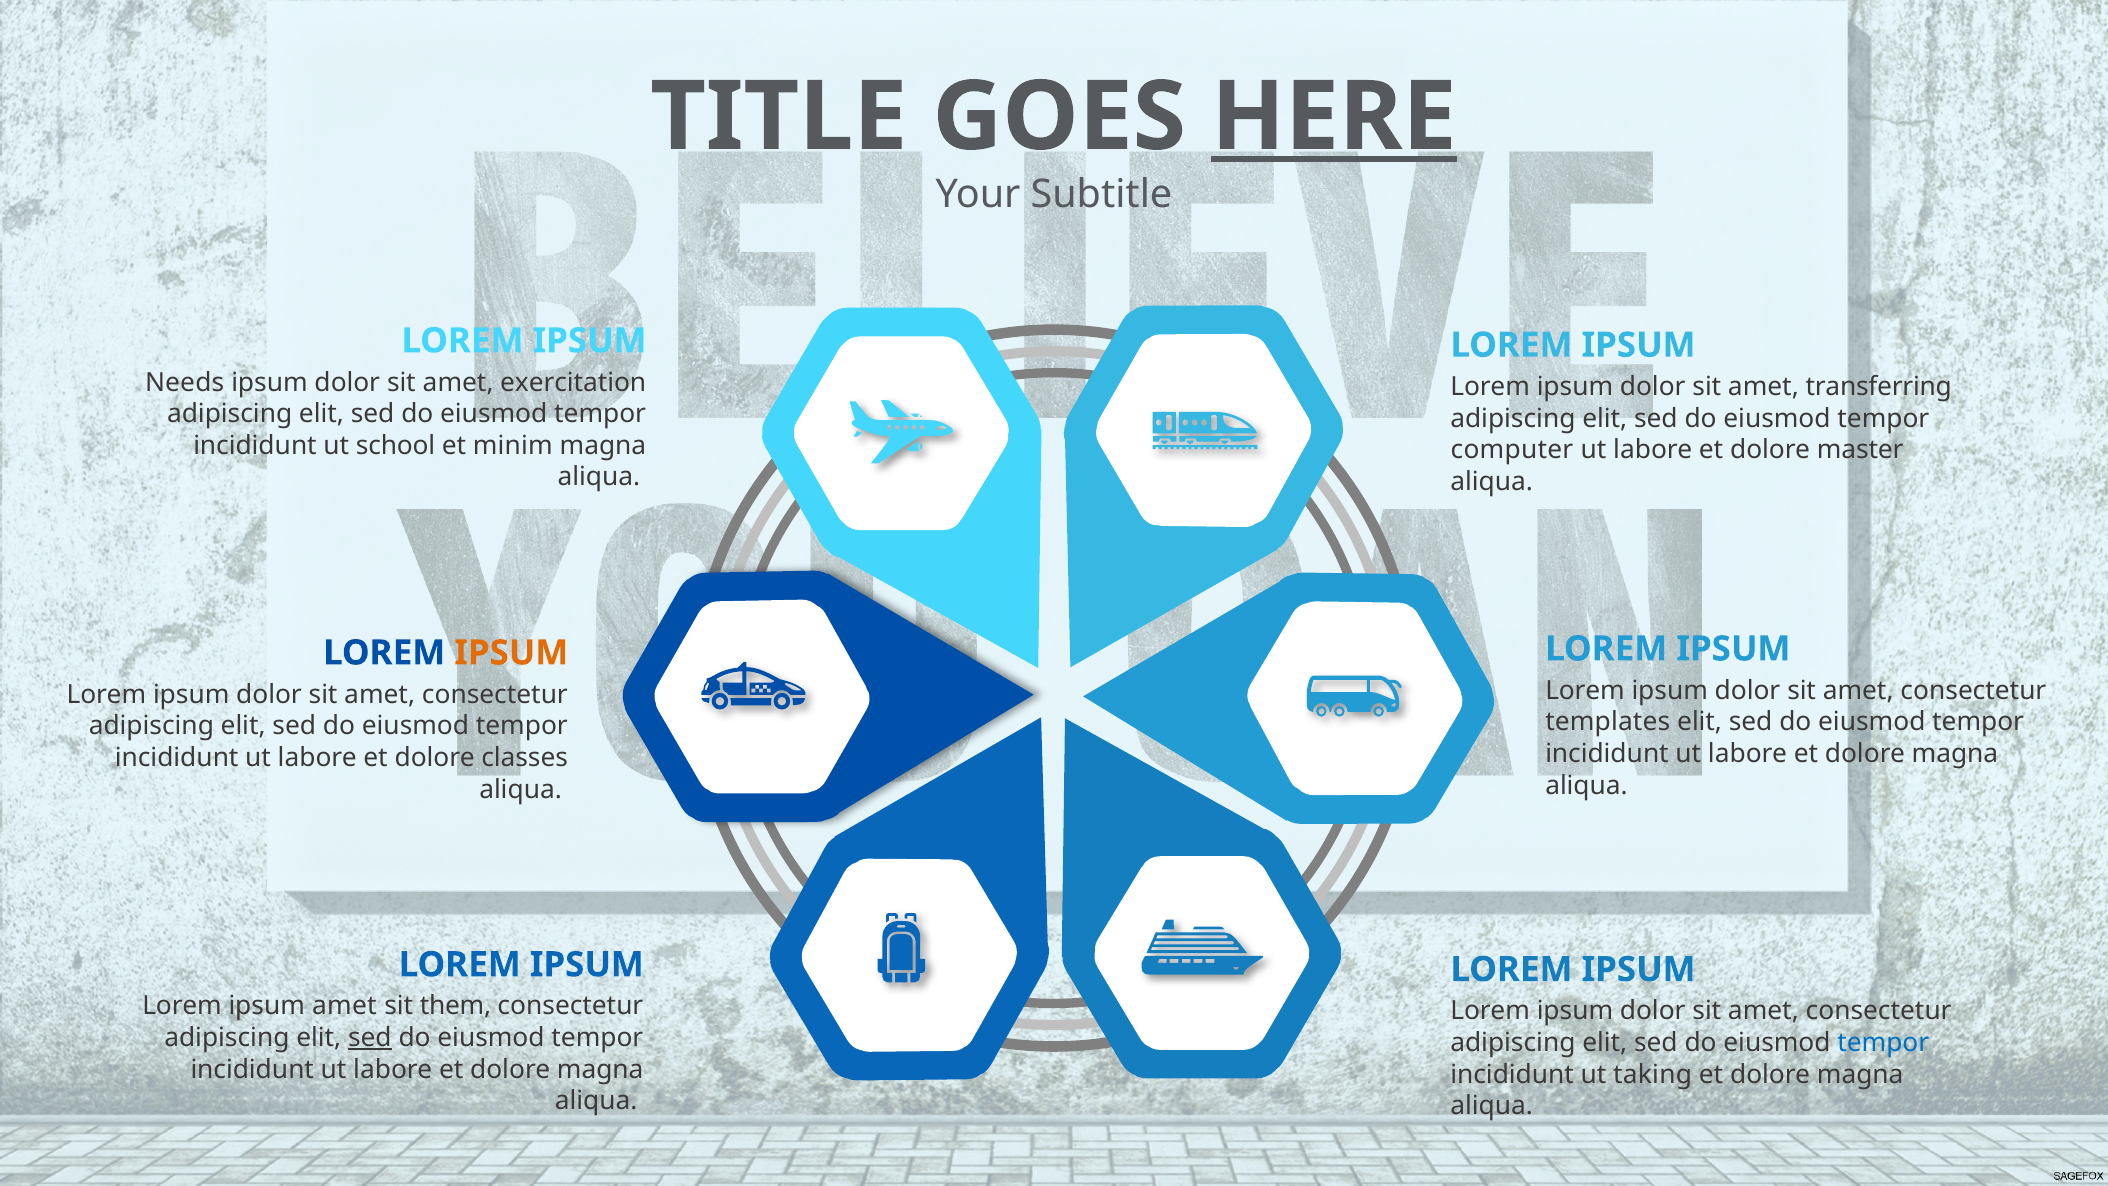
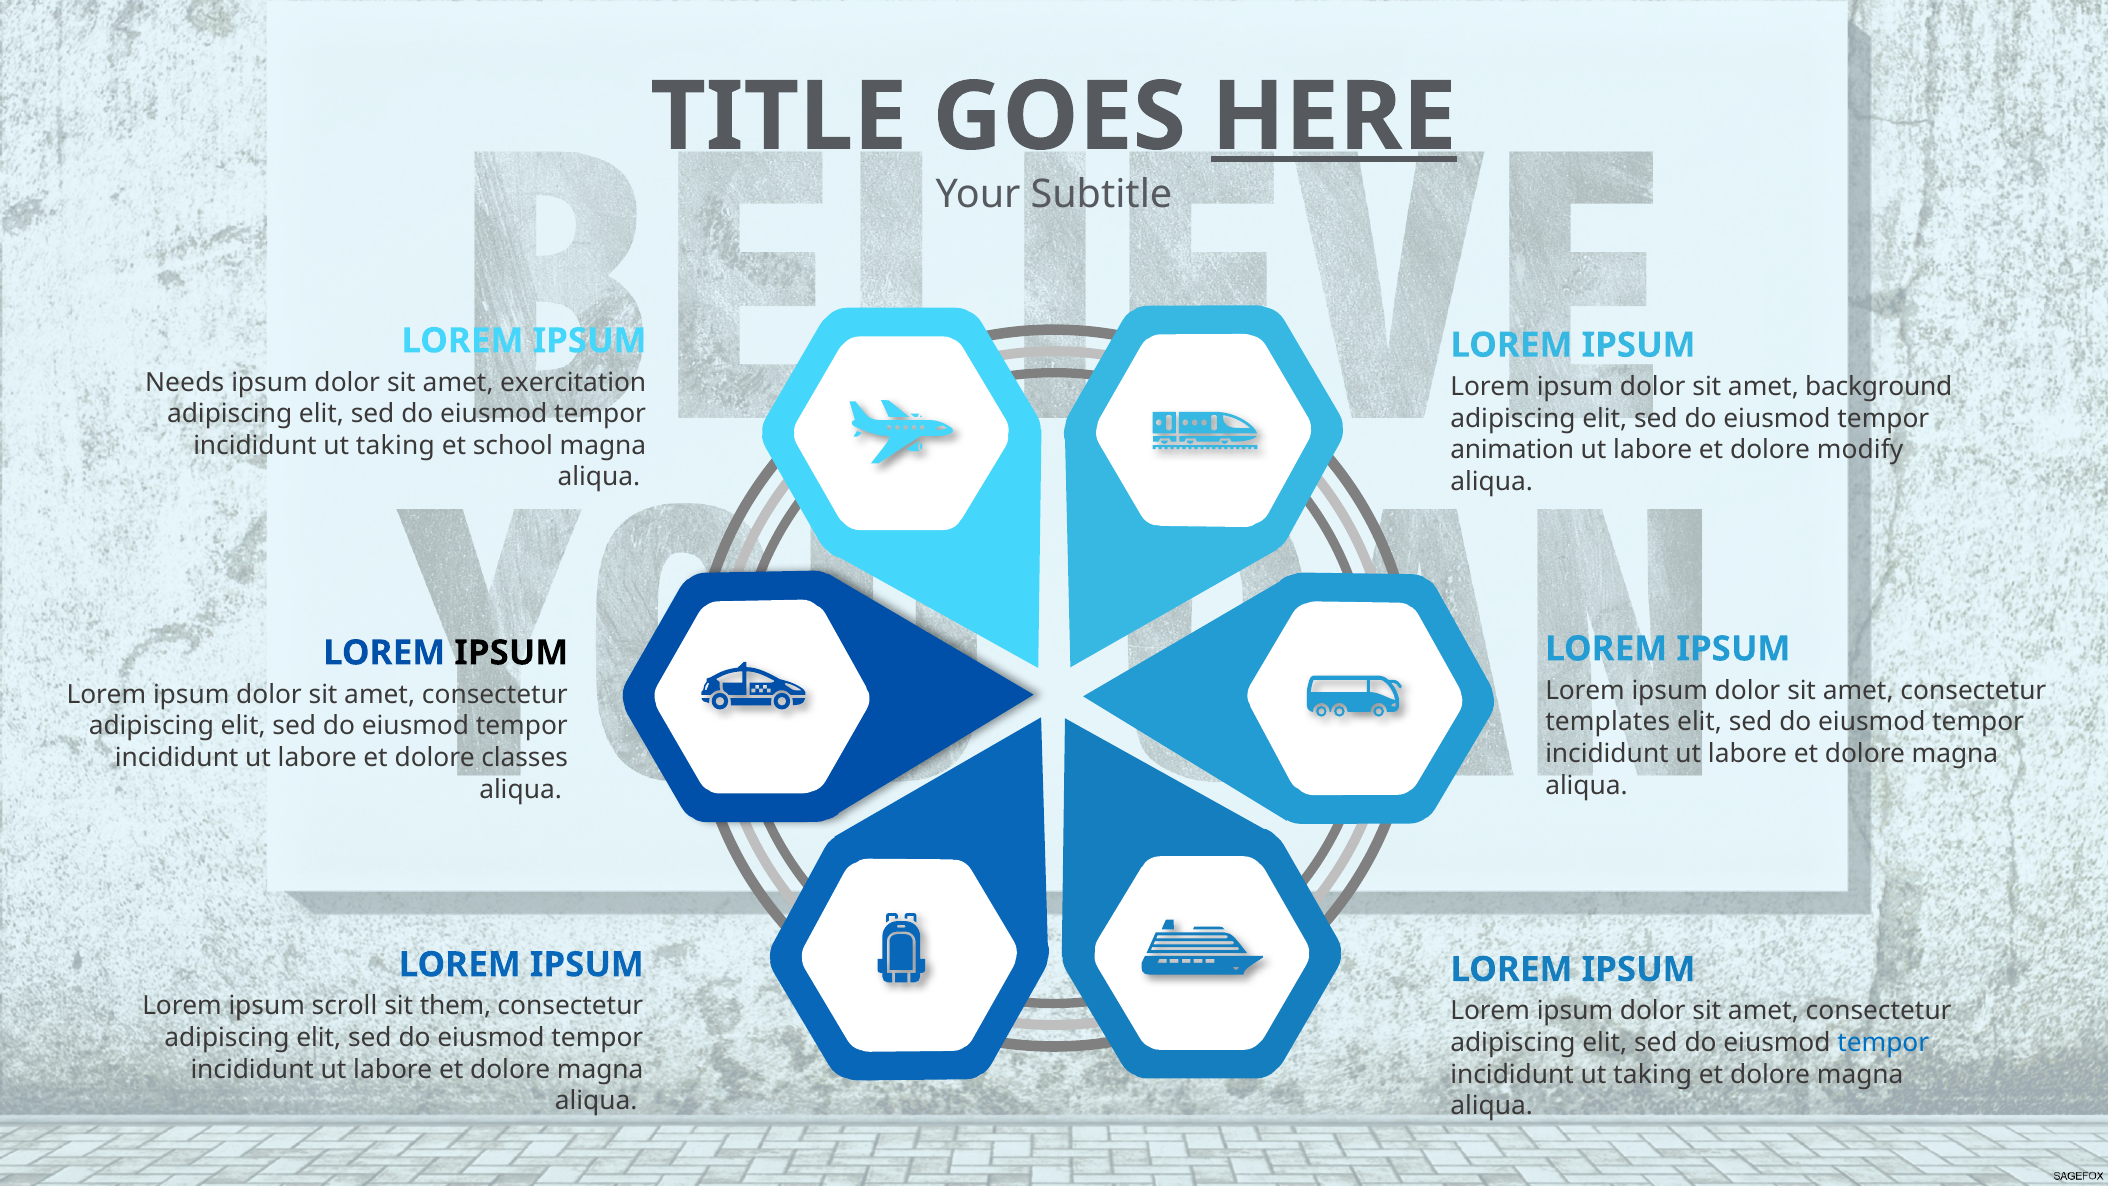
transferring: transferring -> background
school at (396, 446): school -> taking
minim: minim -> school
computer: computer -> animation
master: master -> modify
IPSUM at (511, 653) colour: orange -> black
ipsum amet: amet -> scroll
sed at (370, 1038) underline: present -> none
